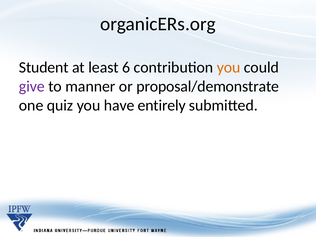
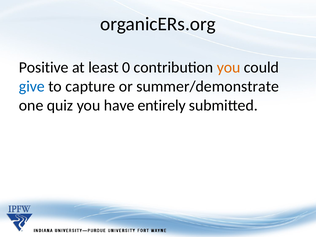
Student: Student -> Positive
6: 6 -> 0
give colour: purple -> blue
manner: manner -> capture
proposal/demonstrate: proposal/demonstrate -> summer/demonstrate
